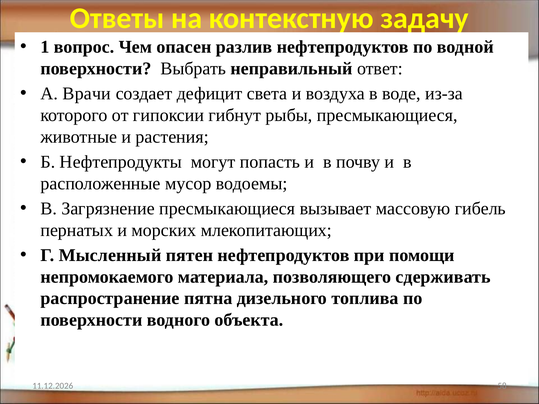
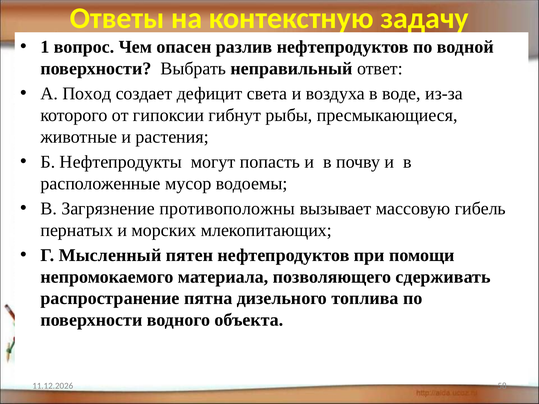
Врачи: Врачи -> Поход
Загрязнение пресмыкающиеся: пресмыкающиеся -> противоположны
